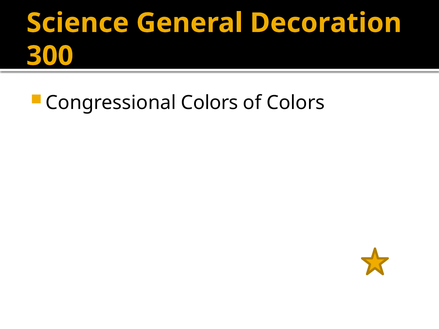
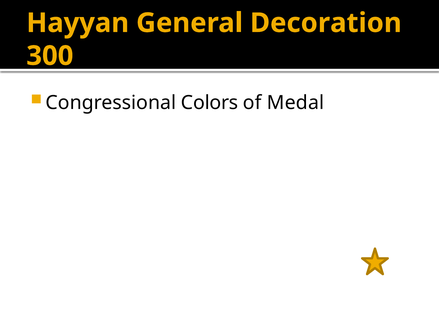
Science: Science -> Hayyan
of Colors: Colors -> Medal
